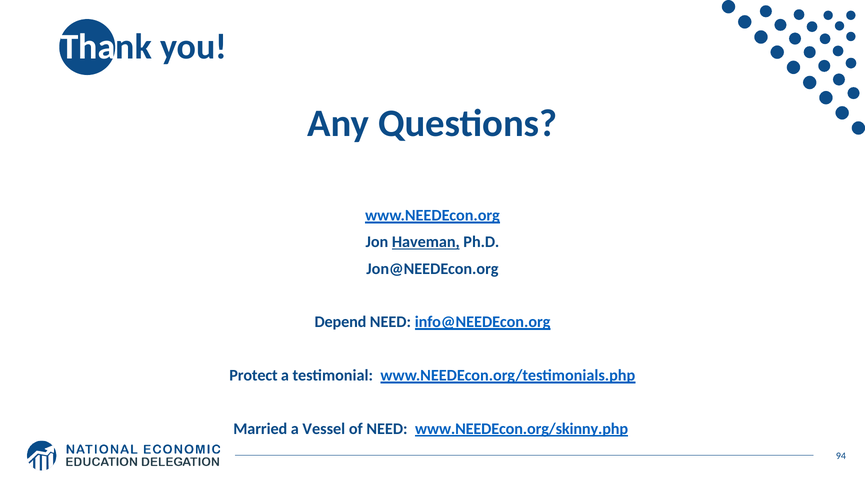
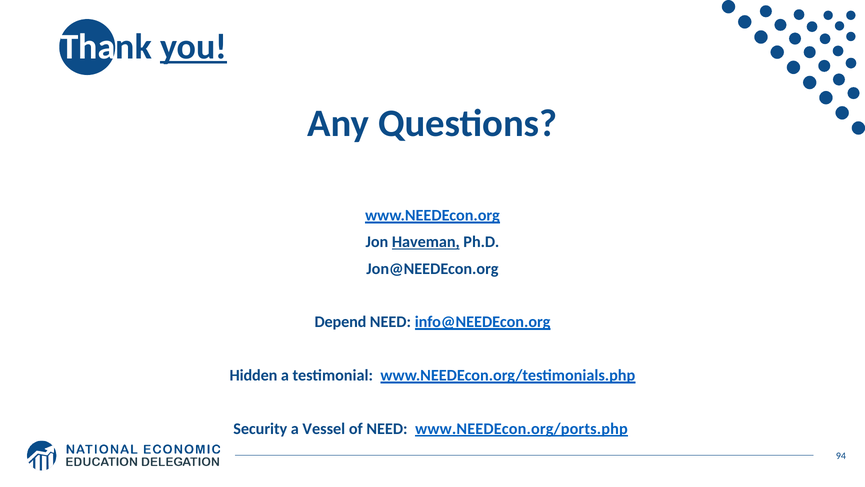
you underline: none -> present
Protect: Protect -> Hidden
Married: Married -> Security
www.NEEDEcon.org/skinny.php: www.NEEDEcon.org/skinny.php -> www.NEEDEcon.org/ports.php
